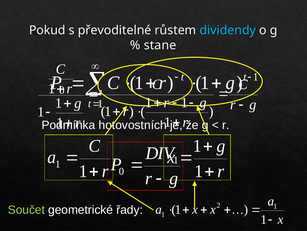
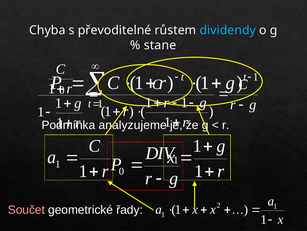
Pokud: Pokud -> Chyba
hotovostních: hotovostních -> analyzujeme
Součet colour: light green -> pink
